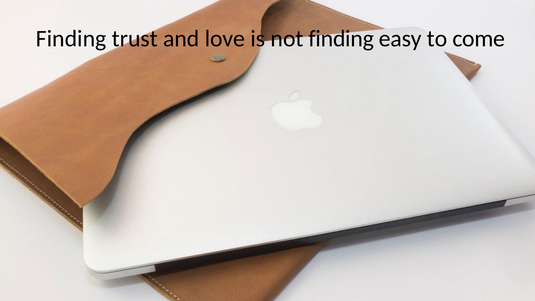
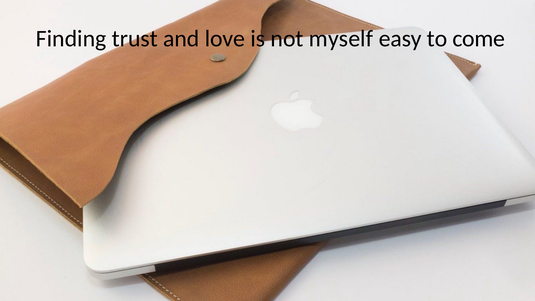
not finding: finding -> myself
